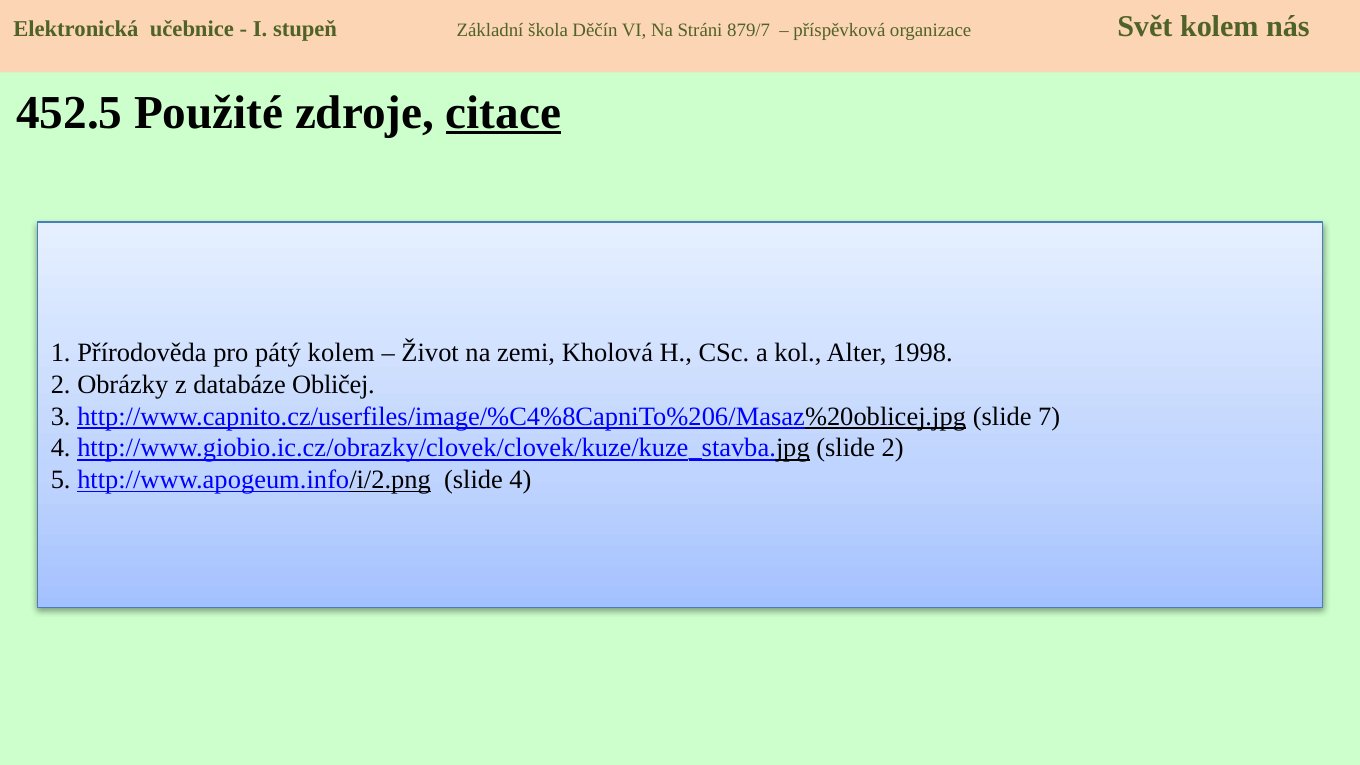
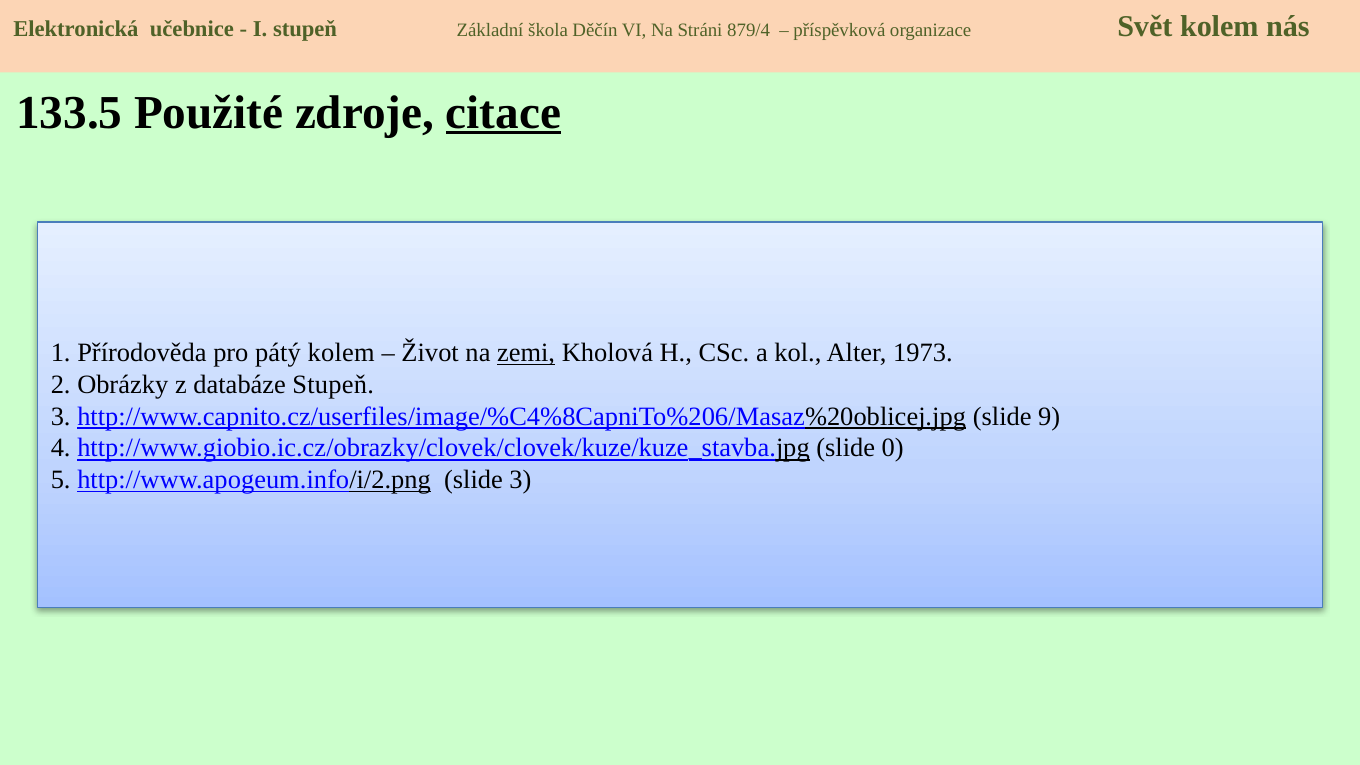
879/7: 879/7 -> 879/4
452.5: 452.5 -> 133.5
zemi underline: none -> present
1998: 1998 -> 1973
databáze Obličej: Obličej -> Stupeň
7: 7 -> 9
slide 2: 2 -> 0
slide 4: 4 -> 3
